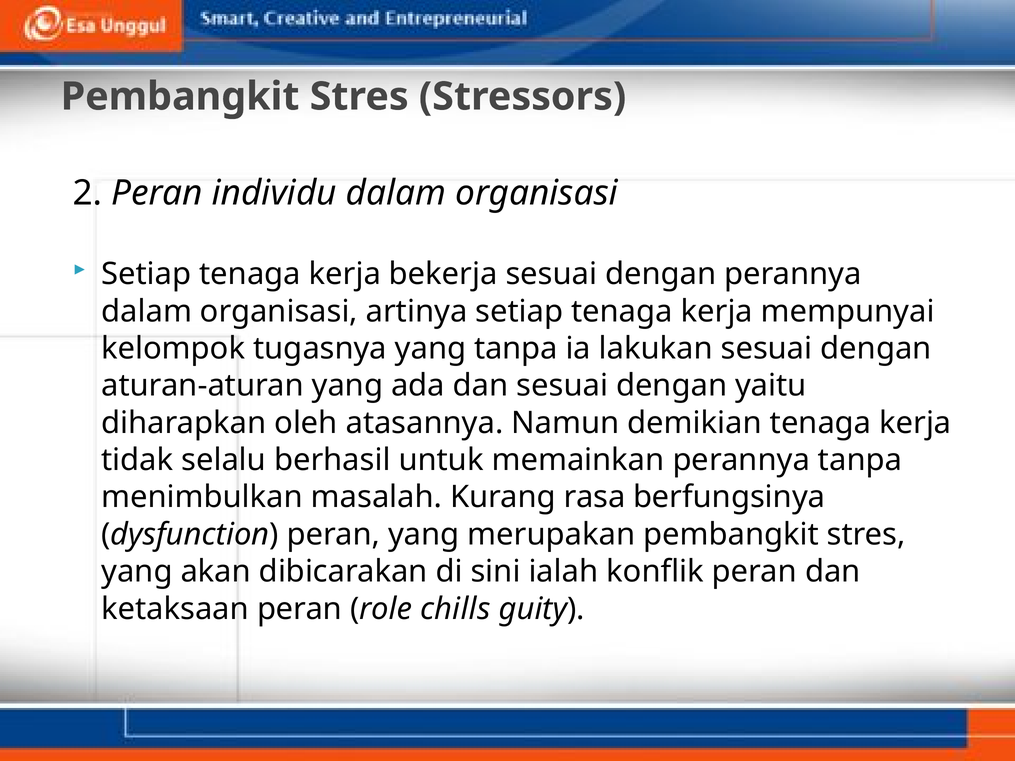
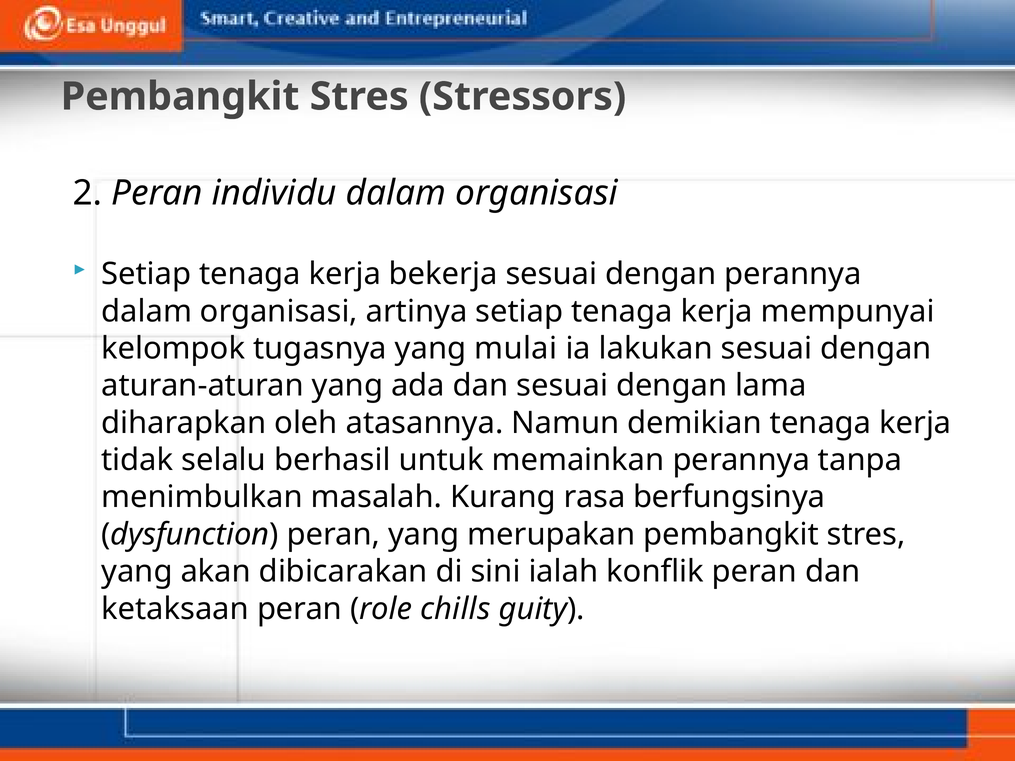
yang tanpa: tanpa -> mulai
yaitu: yaitu -> lama
